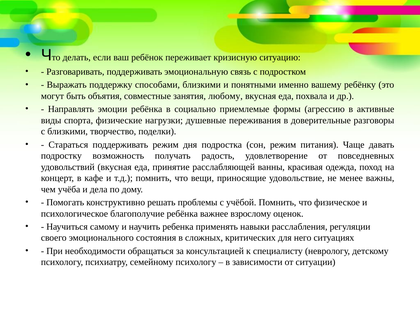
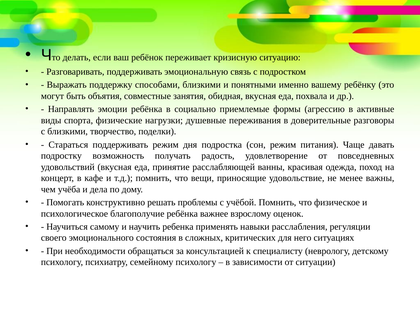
любому: любому -> обидная
